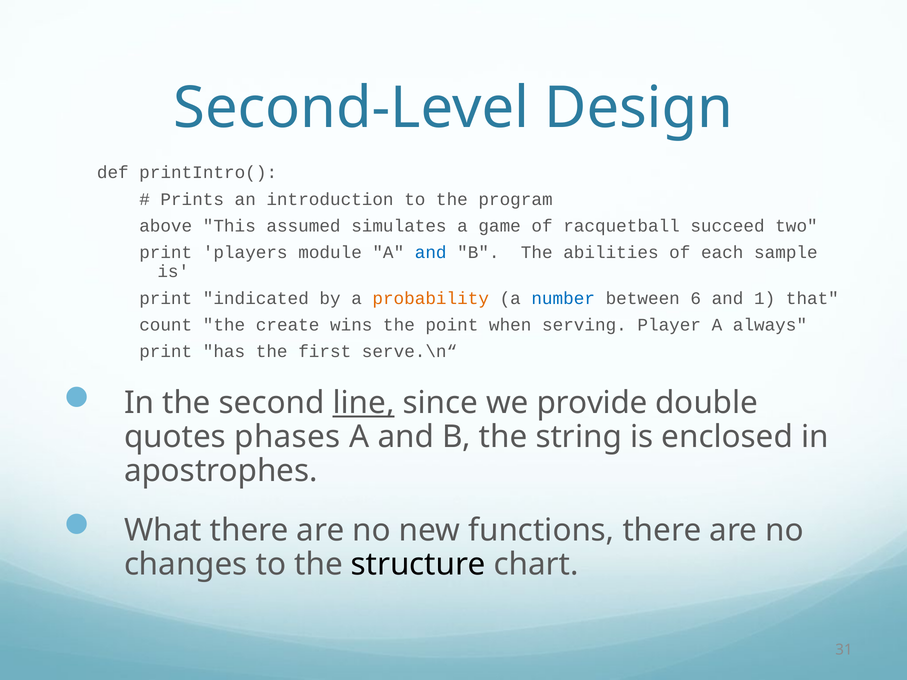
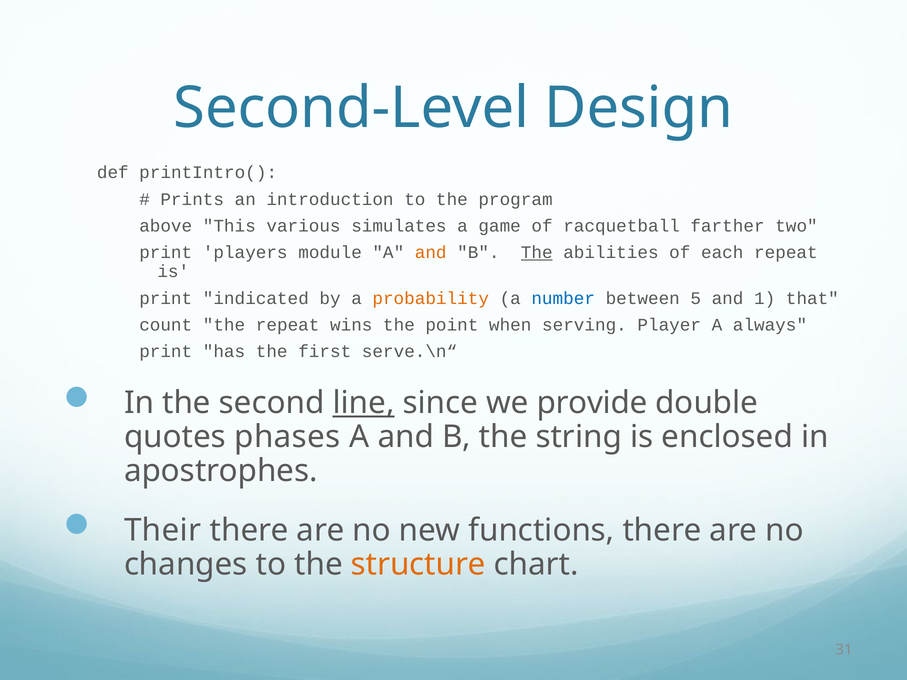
assumed: assumed -> various
succeed: succeed -> farther
and at (431, 253) colour: blue -> orange
The at (537, 253) underline: none -> present
each sample: sample -> repeat
6: 6 -> 5
the create: create -> repeat
What: What -> Their
structure colour: black -> orange
